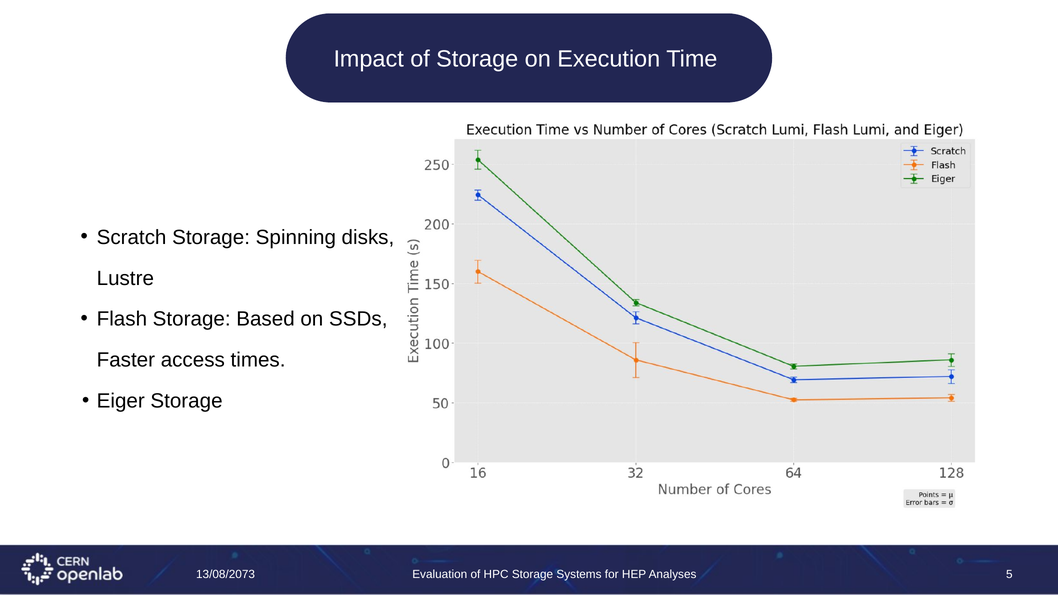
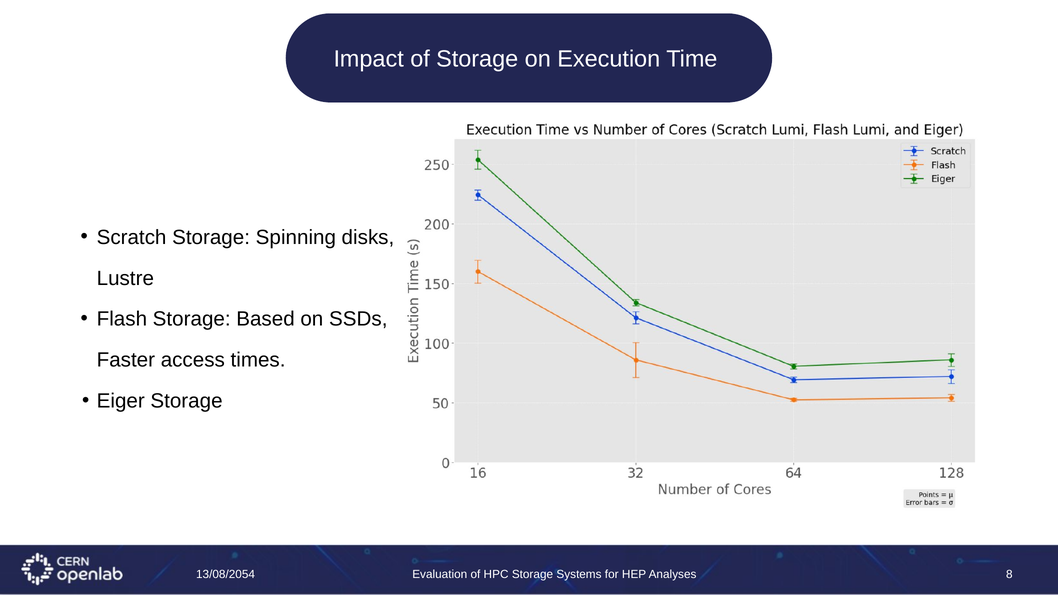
13/08/2073: 13/08/2073 -> 13/08/2054
5: 5 -> 8
